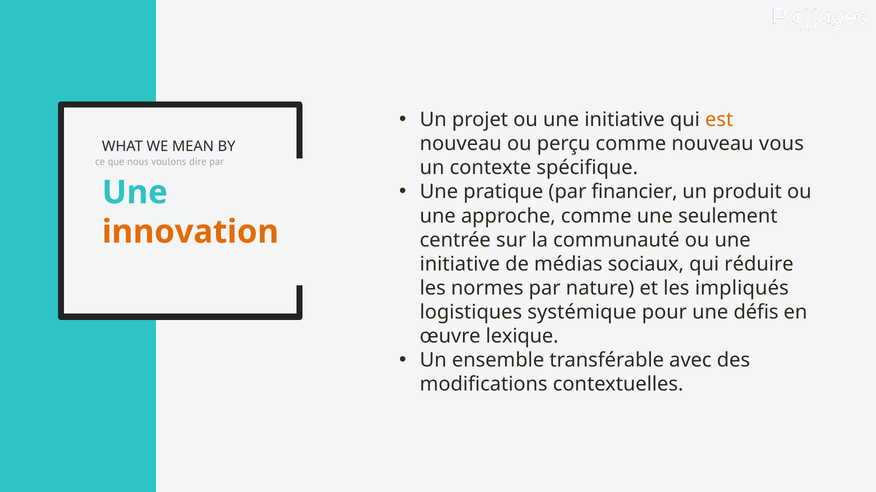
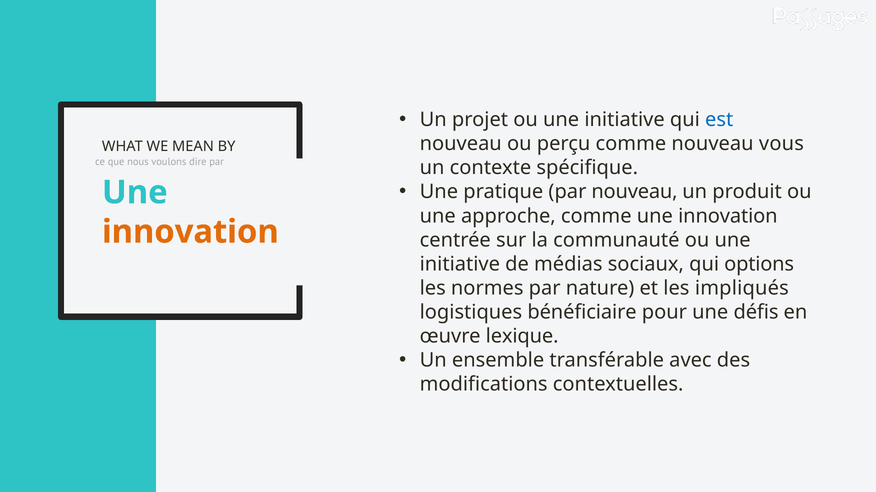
est colour: orange -> blue
par financier: financier -> nouveau
comme une seulement: seulement -> innovation
réduire: réduire -> options
systémique: systémique -> bénéficiaire
